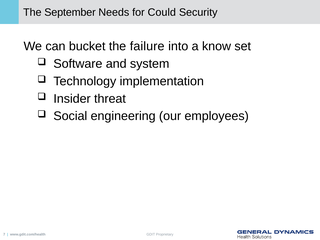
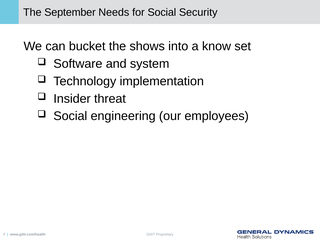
for Could: Could -> Social
failure: failure -> shows
